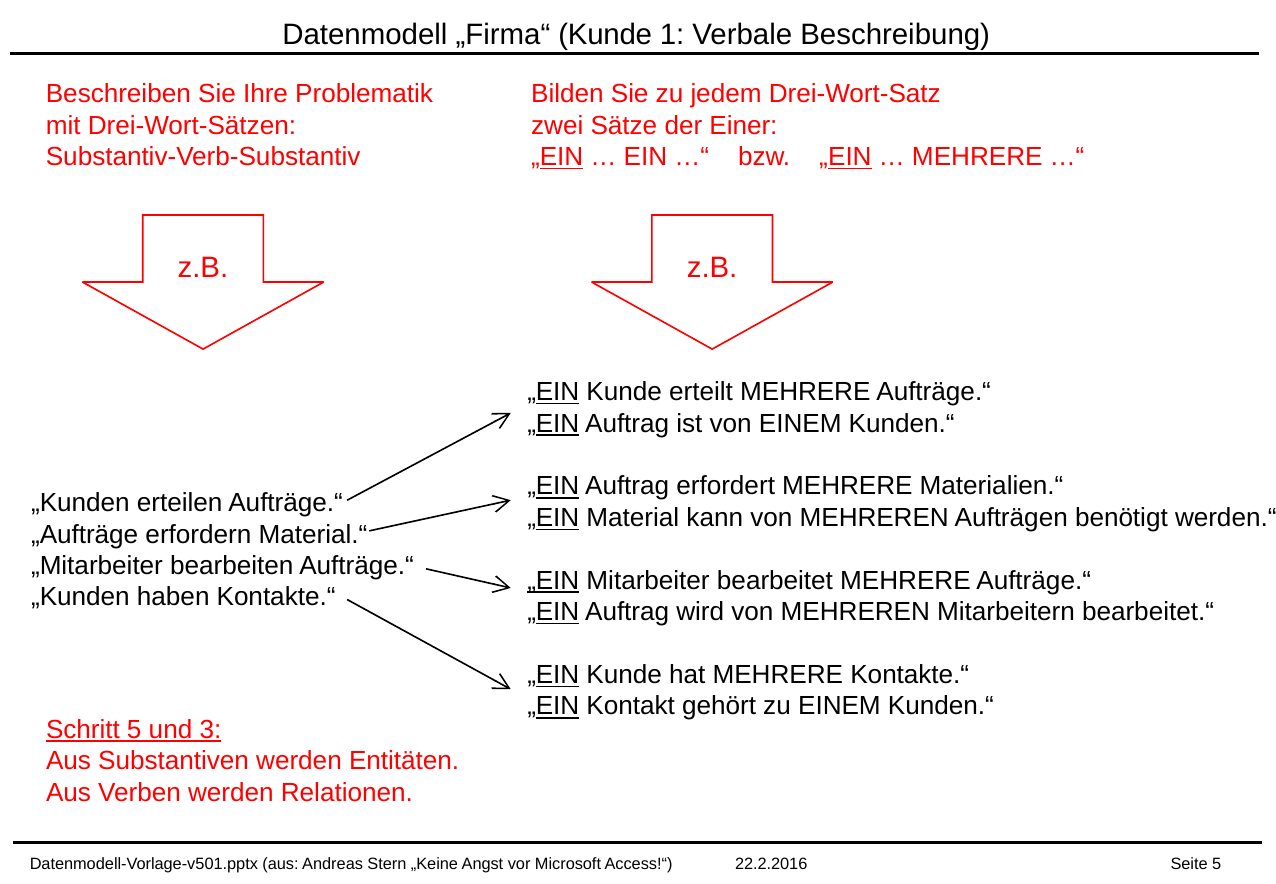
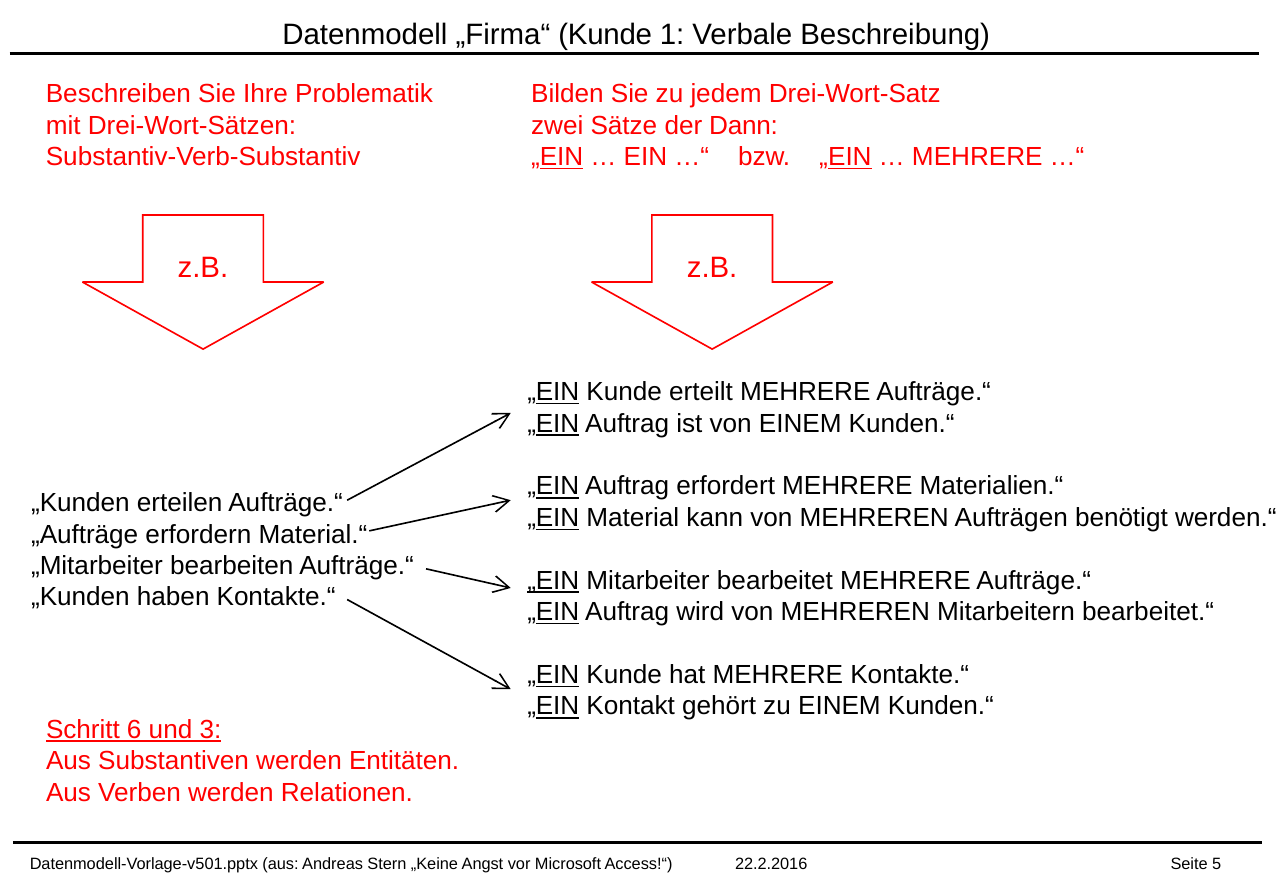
Einer: Einer -> Dann
Schritt 5: 5 -> 6
